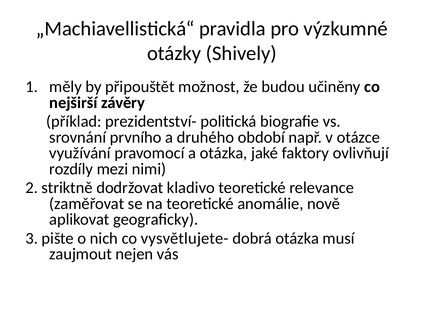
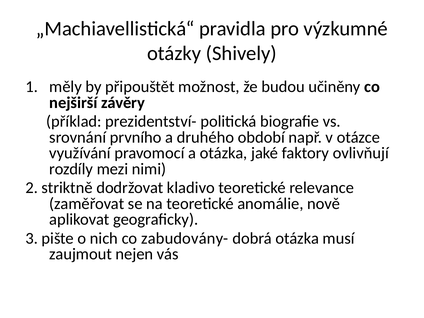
vysvětlujete-: vysvětlujete- -> zabudovány-
